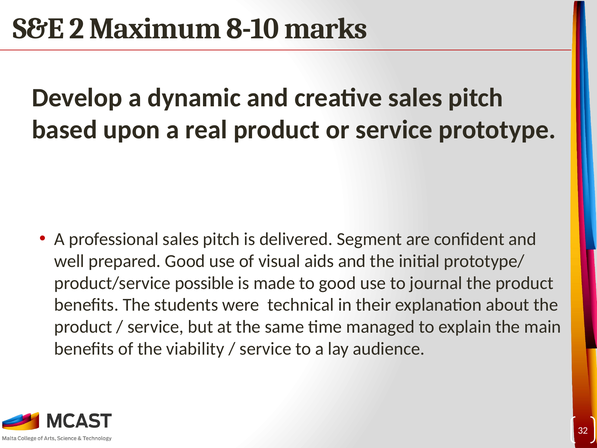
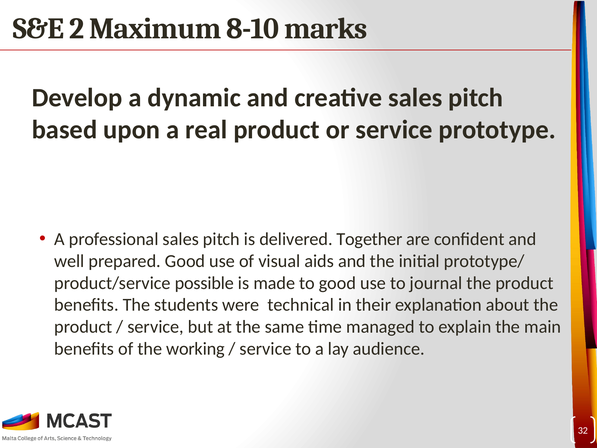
Segment: Segment -> Together
viability: viability -> working
